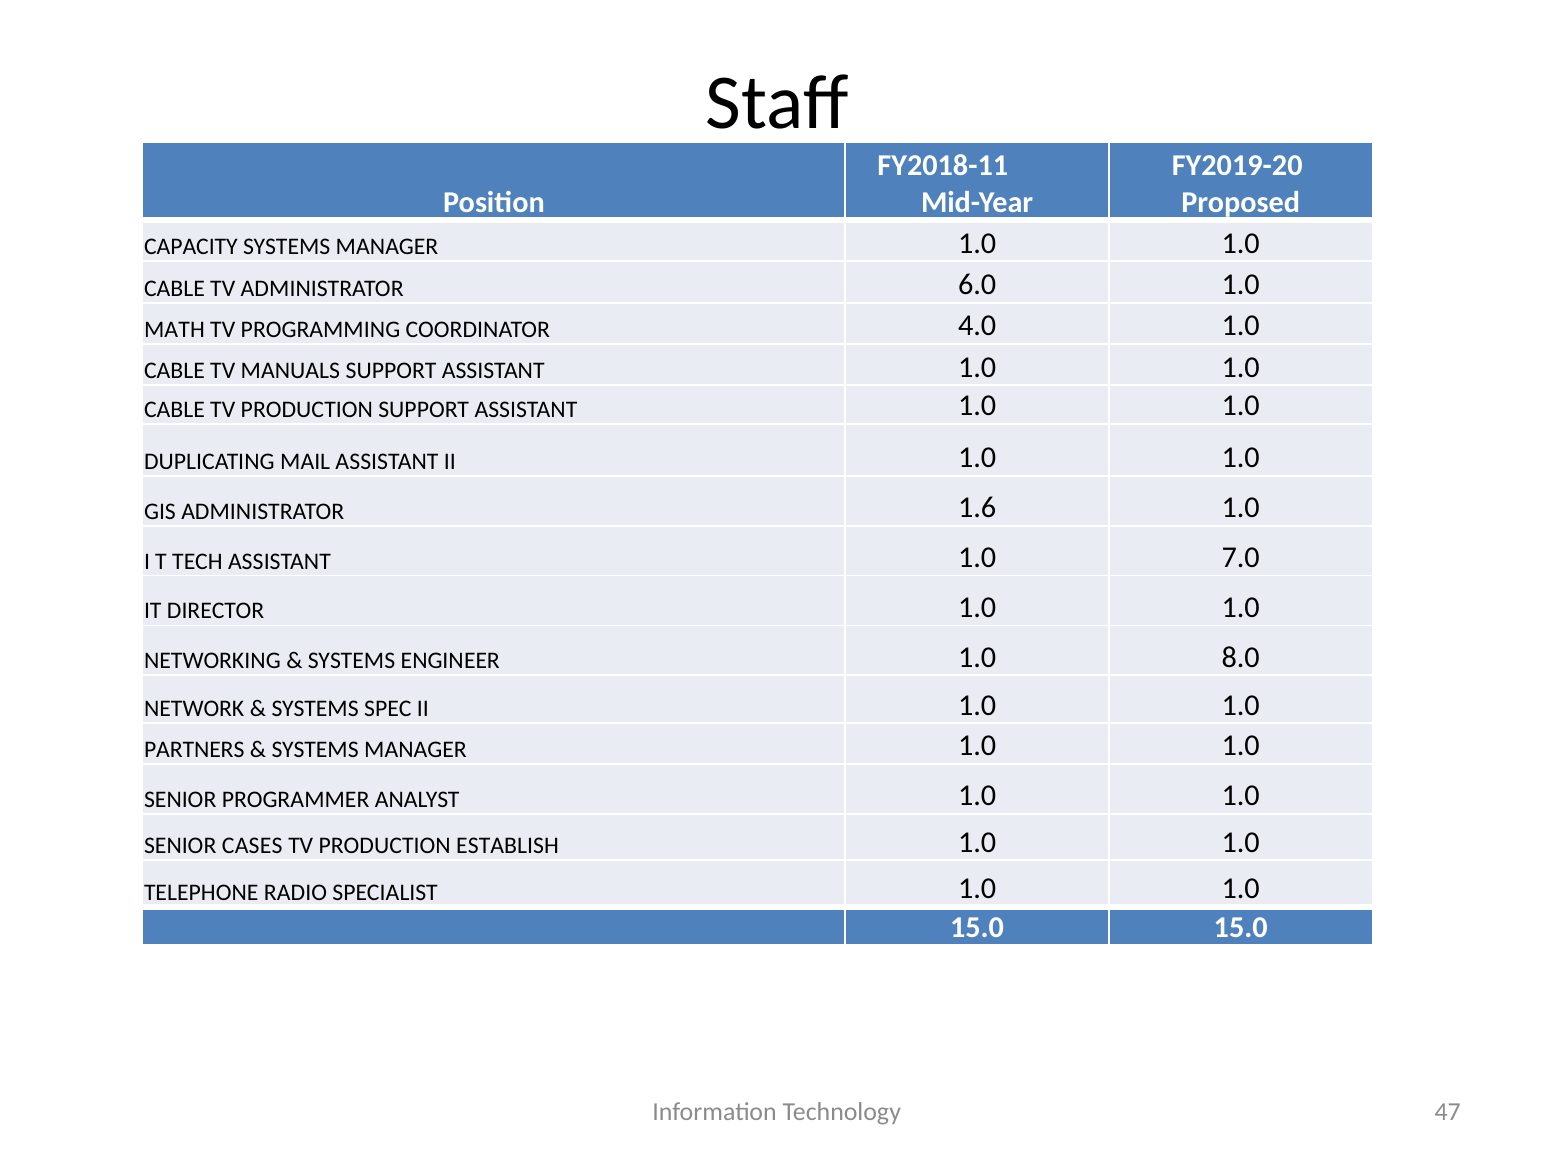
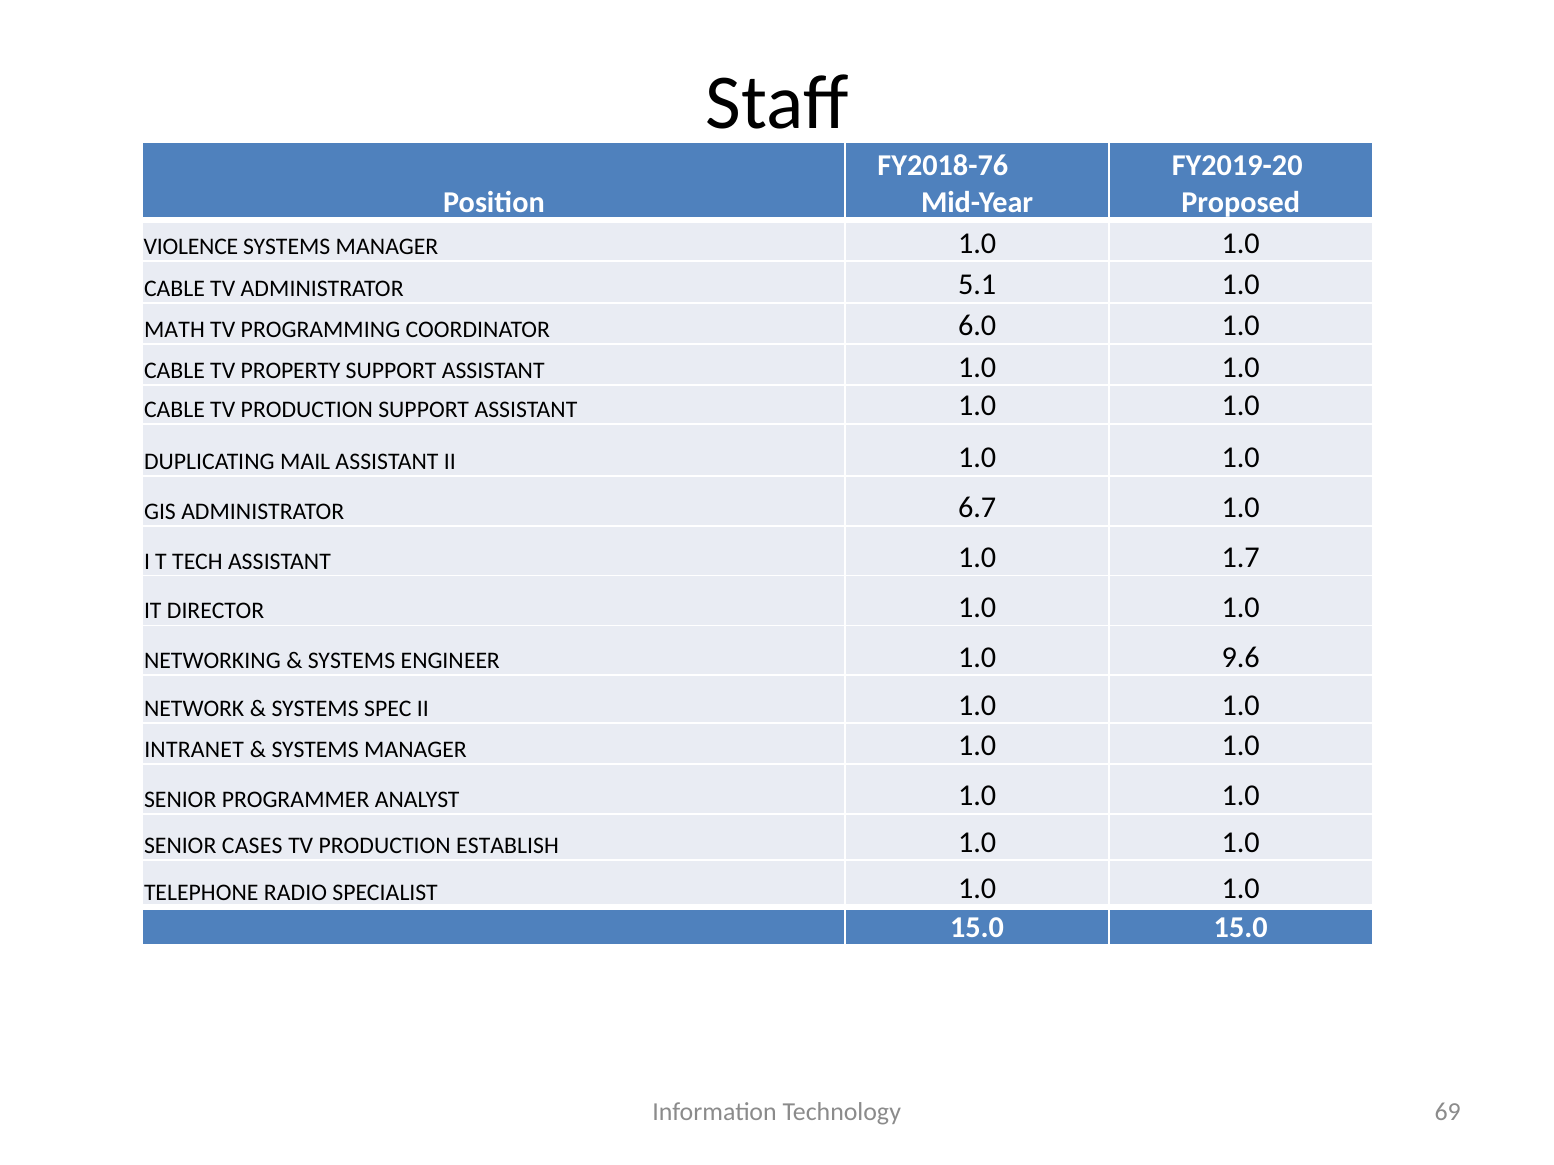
FY2018-11: FY2018-11 -> FY2018-76
CAPACITY: CAPACITY -> VIOLENCE
6.0: 6.0 -> 5.1
4.0: 4.0 -> 6.0
MANUALS: MANUALS -> PROPERTY
1.6: 1.6 -> 6.7
7.0: 7.0 -> 1.7
8.0: 8.0 -> 9.6
PARTNERS: PARTNERS -> INTRANET
47: 47 -> 69
